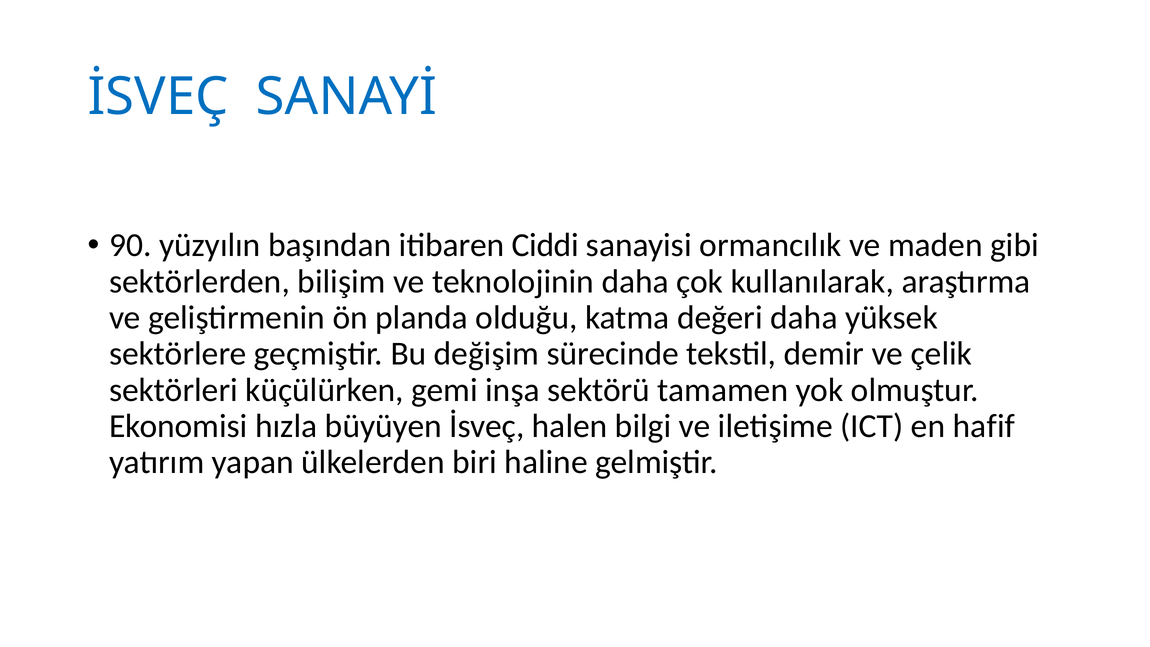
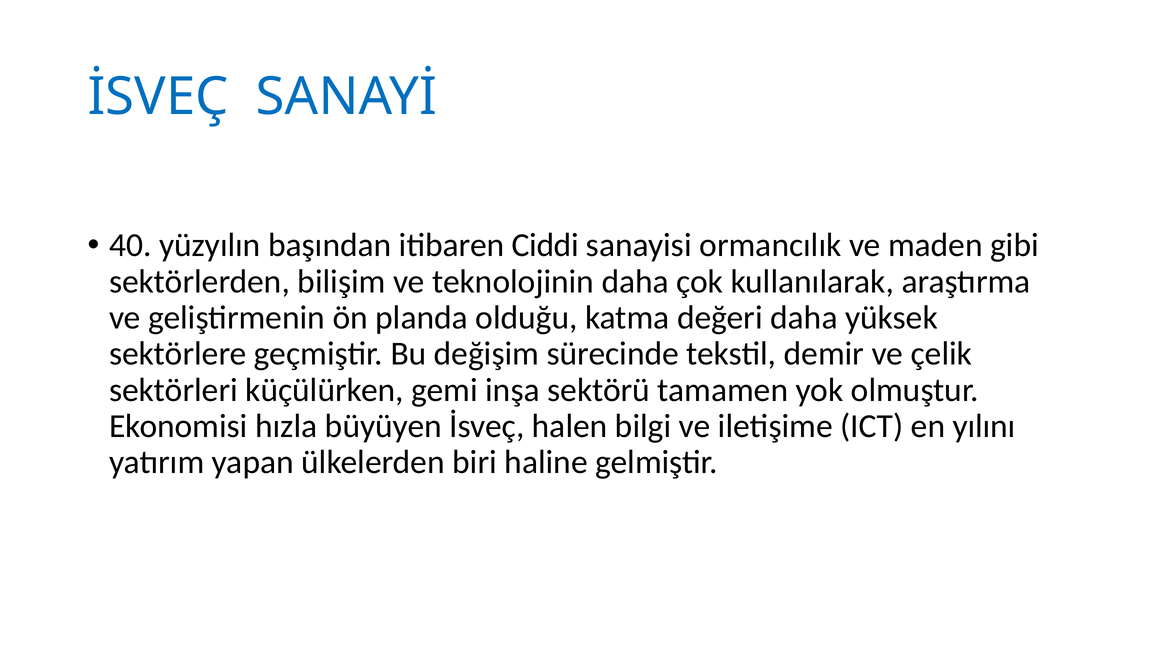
90: 90 -> 40
hafif: hafif -> yılını
